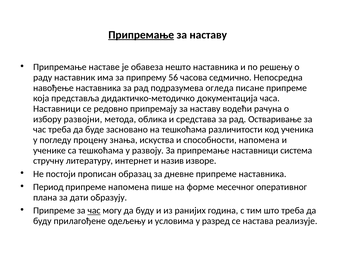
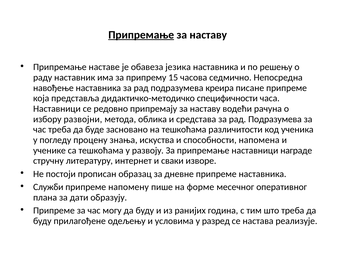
нешто: нешто -> језика
56: 56 -> 15
огледа: огледа -> креира
документација: документација -> специфичности
средстава за рад Остваривање: Остваривање -> Подразумева
система: система -> награде
назив: назив -> сваки
Период: Период -> Служби
припреме напомена: напомена -> напомену
час at (94, 211) underline: present -> none
